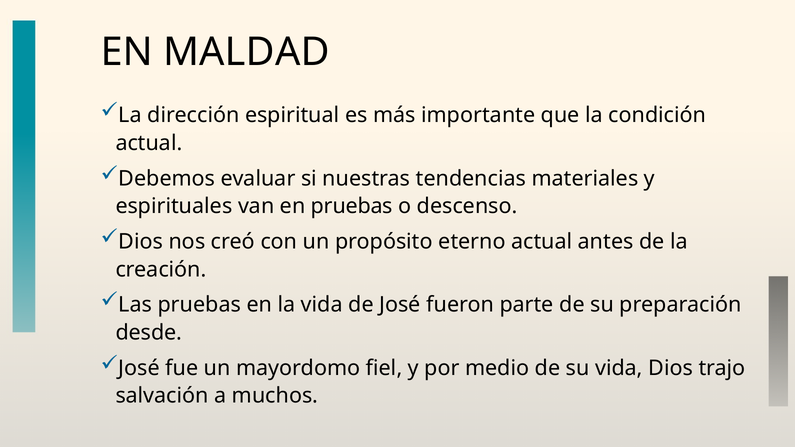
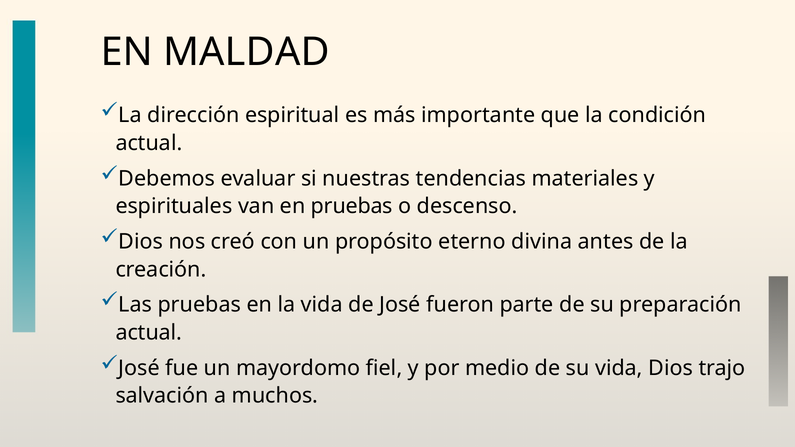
eterno actual: actual -> divina
desde at (149, 333): desde -> actual
